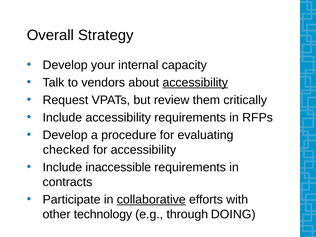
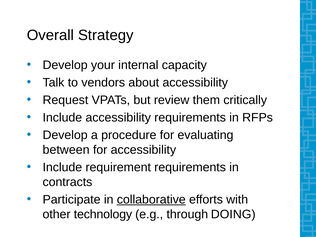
accessibility at (195, 83) underline: present -> none
checked: checked -> between
inaccessible: inaccessible -> requirement
